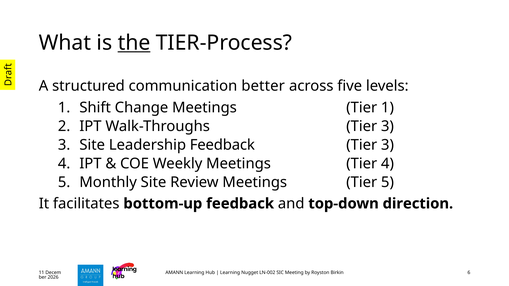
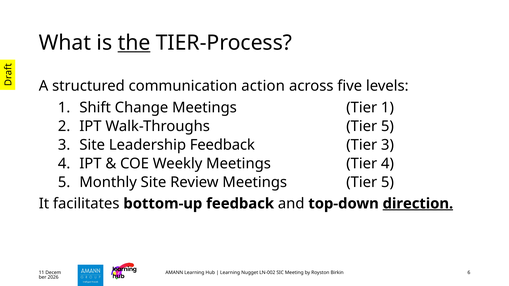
better: better -> action
Walk-Throughs Tier 3: 3 -> 5
direction underline: none -> present
